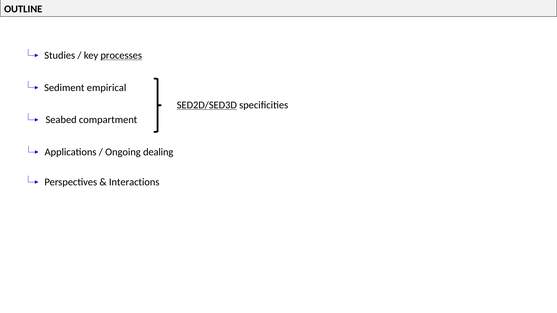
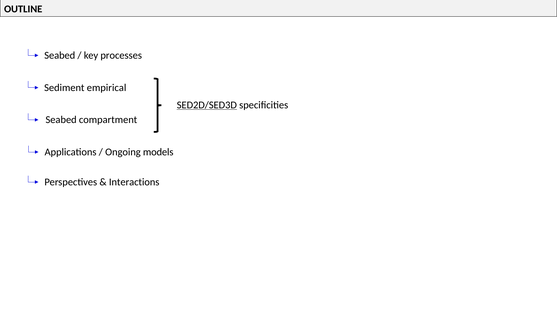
Studies at (60, 55): Studies -> Seabed
processes underline: present -> none
dealing: dealing -> models
